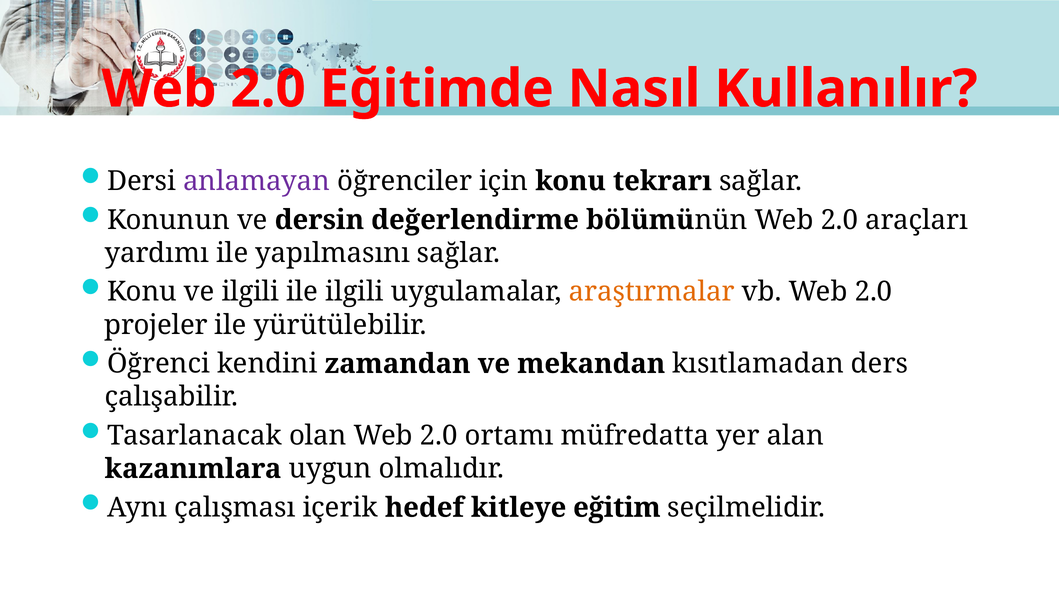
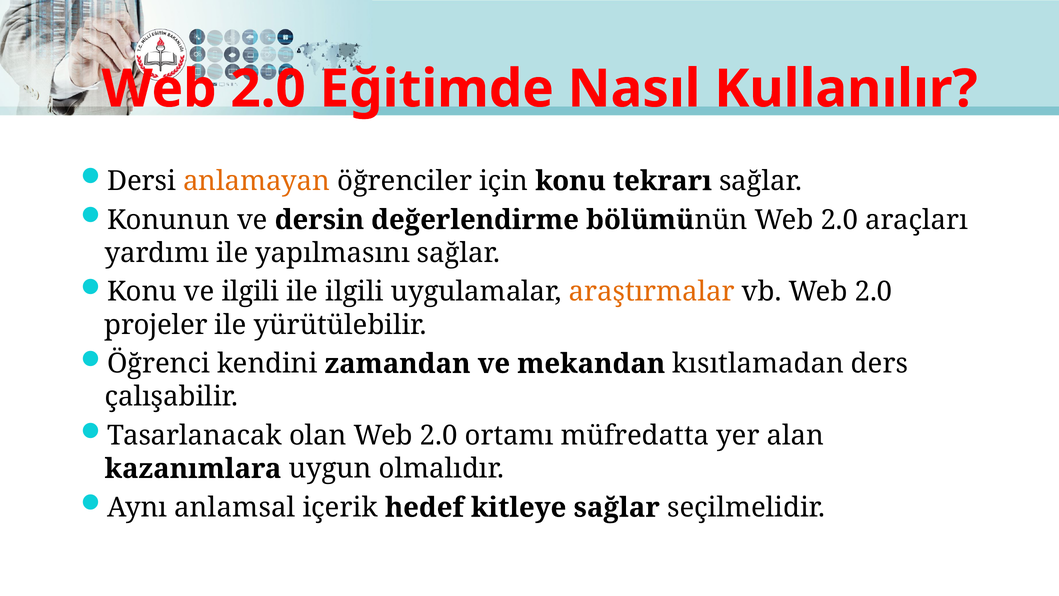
anlamayan colour: purple -> orange
çalışması: çalışması -> anlamsal
kitleye eğitim: eğitim -> sağlar
